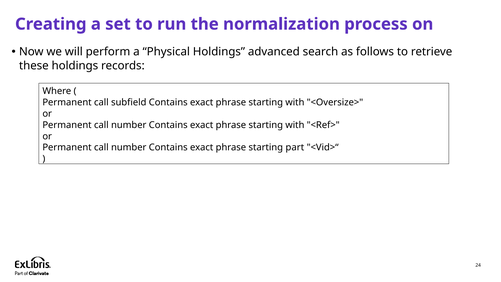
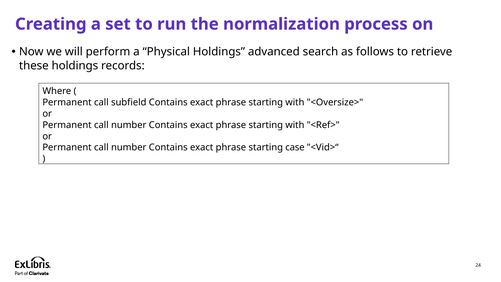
part: part -> case
